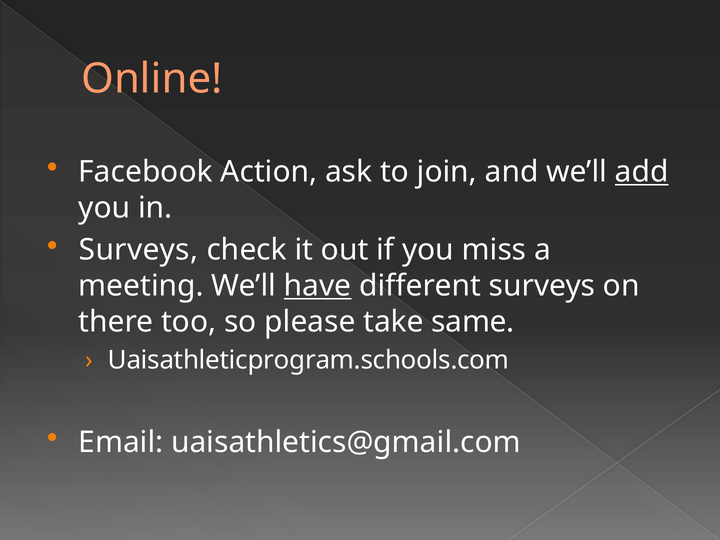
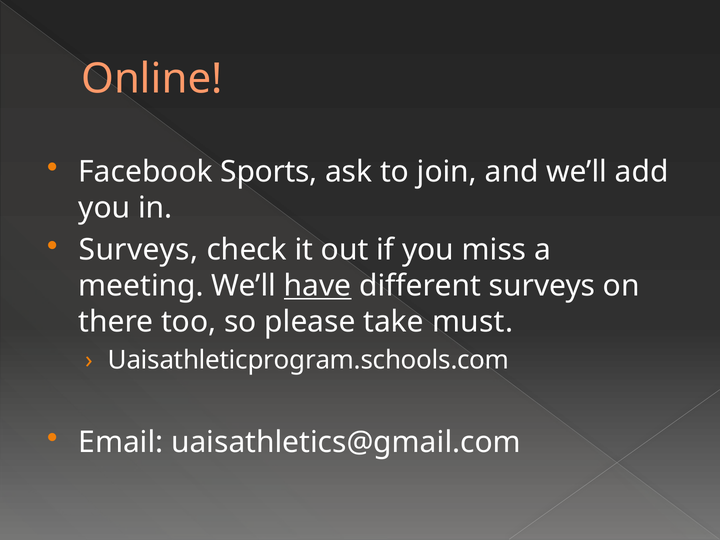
Action: Action -> Sports
add underline: present -> none
same: same -> must
